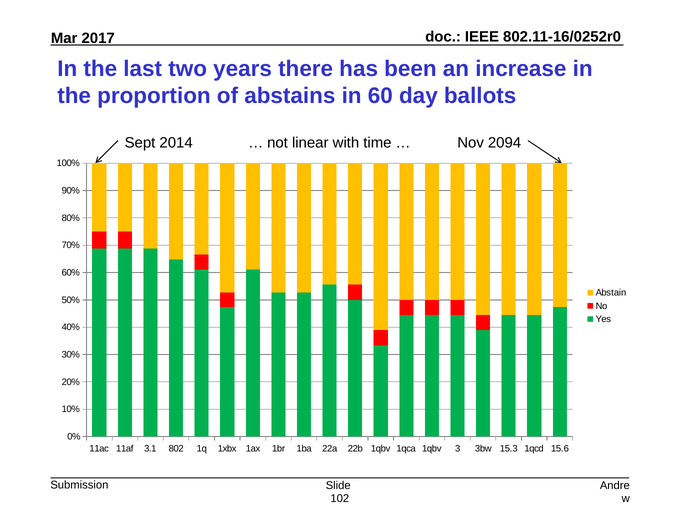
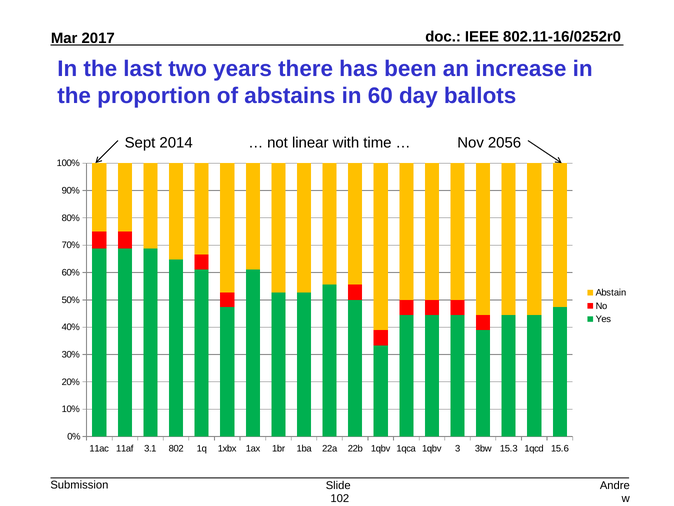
2094: 2094 -> 2056
